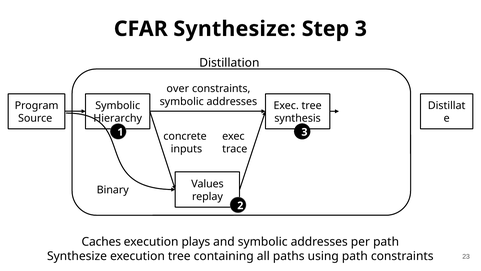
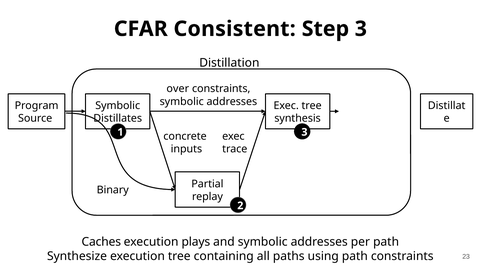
CFAR Synthesize: Synthesize -> Consistent
Hierarchy: Hierarchy -> Distillates
Values: Values -> Partial
